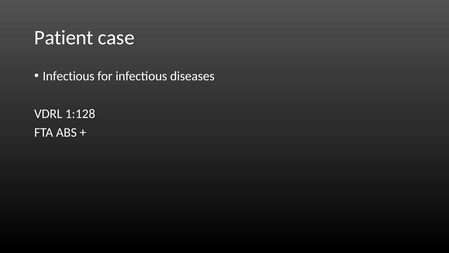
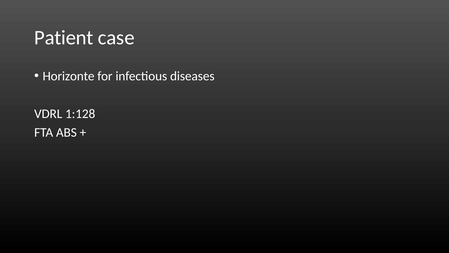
Infectious at (69, 76): Infectious -> Horizonte
